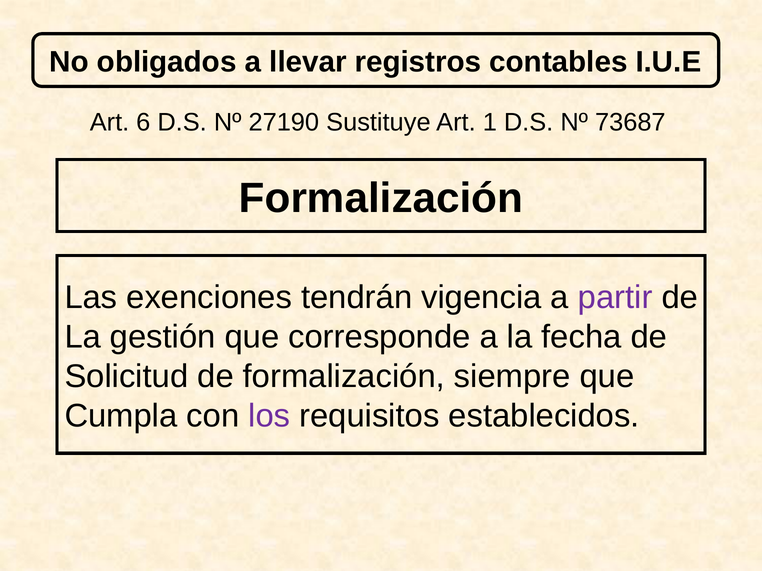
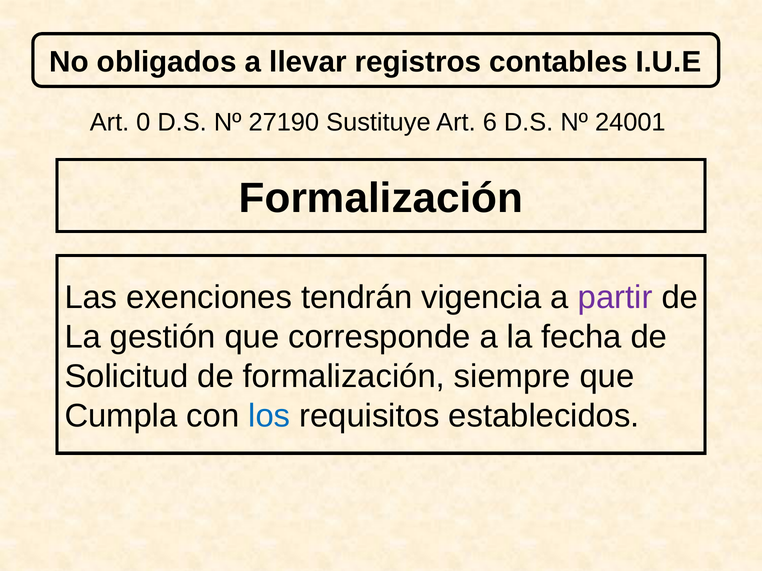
6: 6 -> 0
1: 1 -> 6
73687: 73687 -> 24001
los colour: purple -> blue
